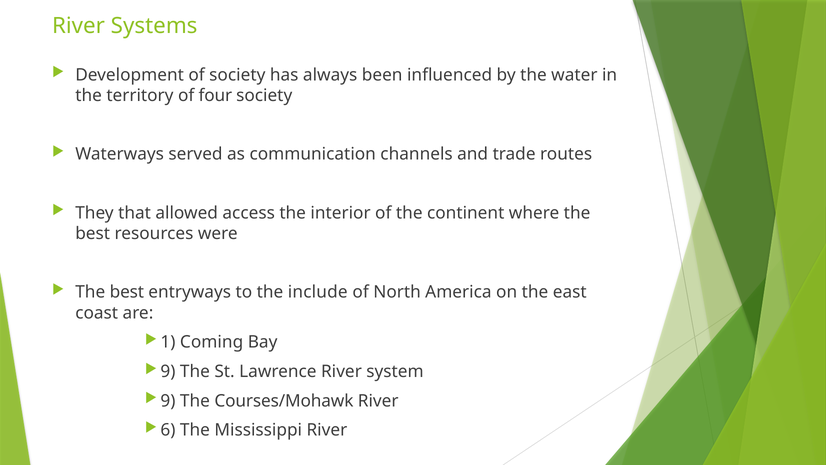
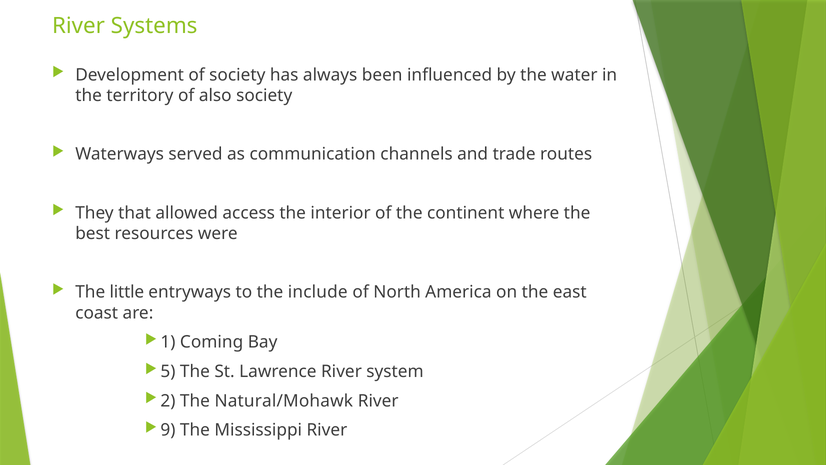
four: four -> also
best at (127, 292): best -> little
9 at (168, 371): 9 -> 5
9 at (168, 401): 9 -> 2
Courses/Mohawk: Courses/Mohawk -> Natural/Mohawk
6: 6 -> 9
